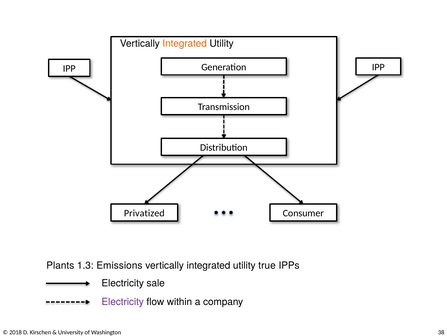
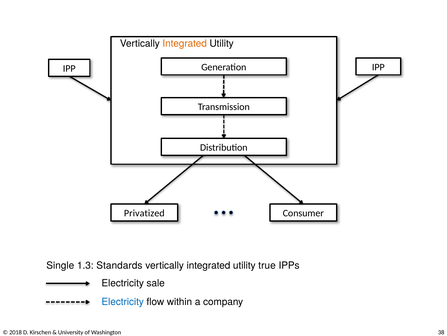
Plants: Plants -> Single
Emissions: Emissions -> Standards
Electricity at (123, 301) colour: purple -> blue
